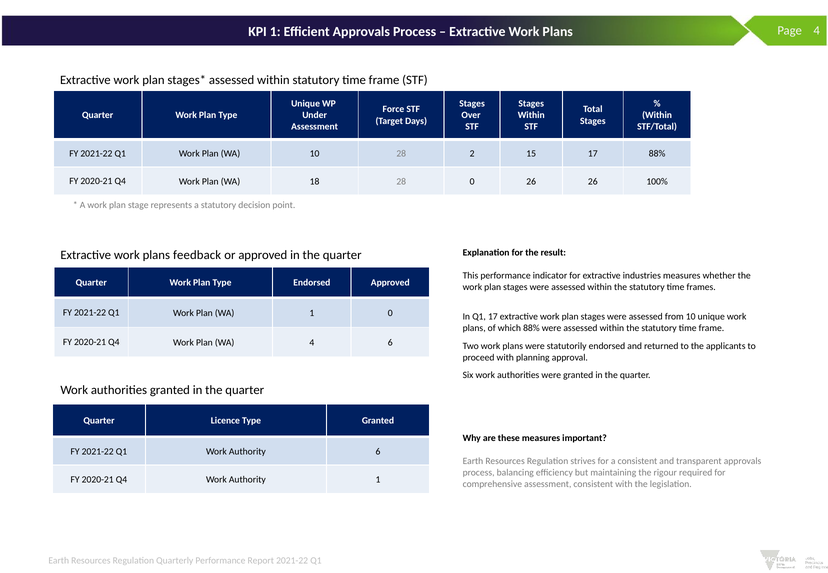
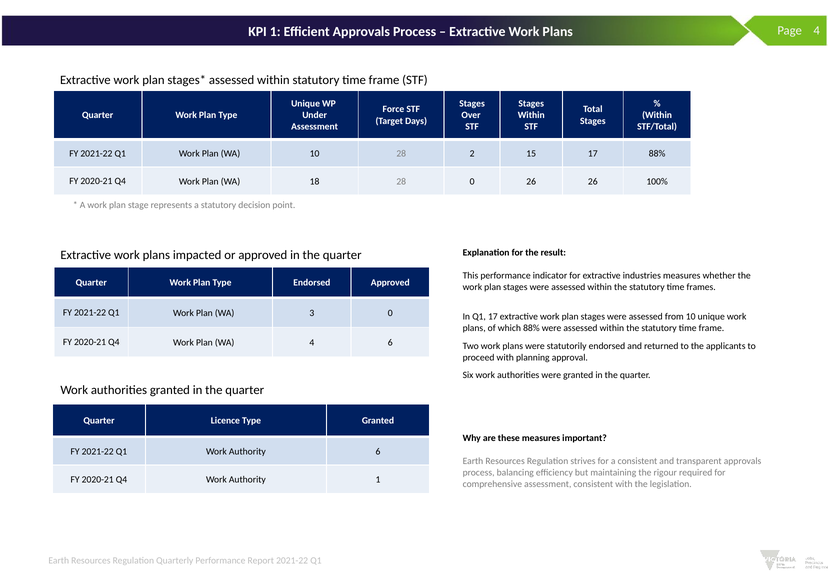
feedback: feedback -> impacted
WA 1: 1 -> 3
